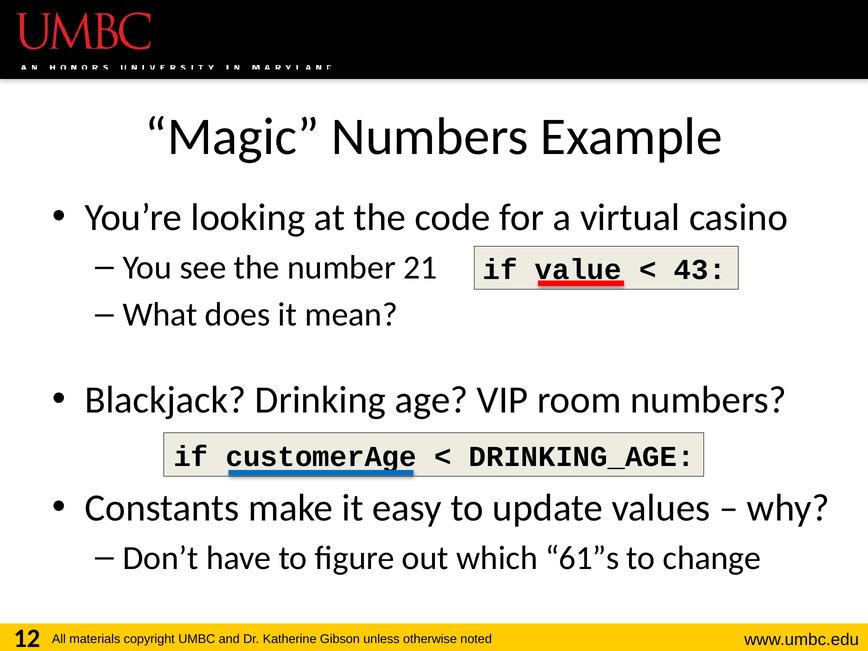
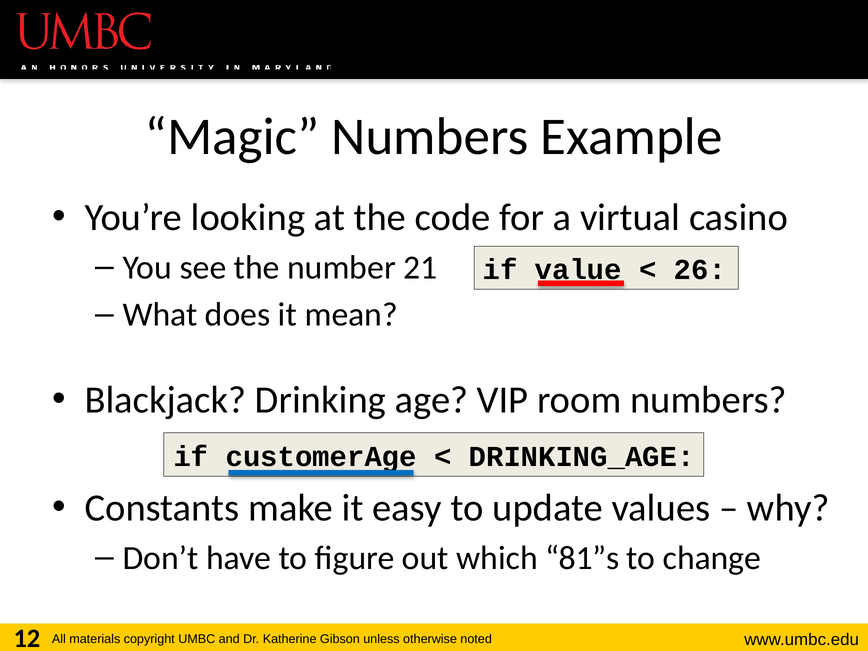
43: 43 -> 26
61”s: 61”s -> 81”s
